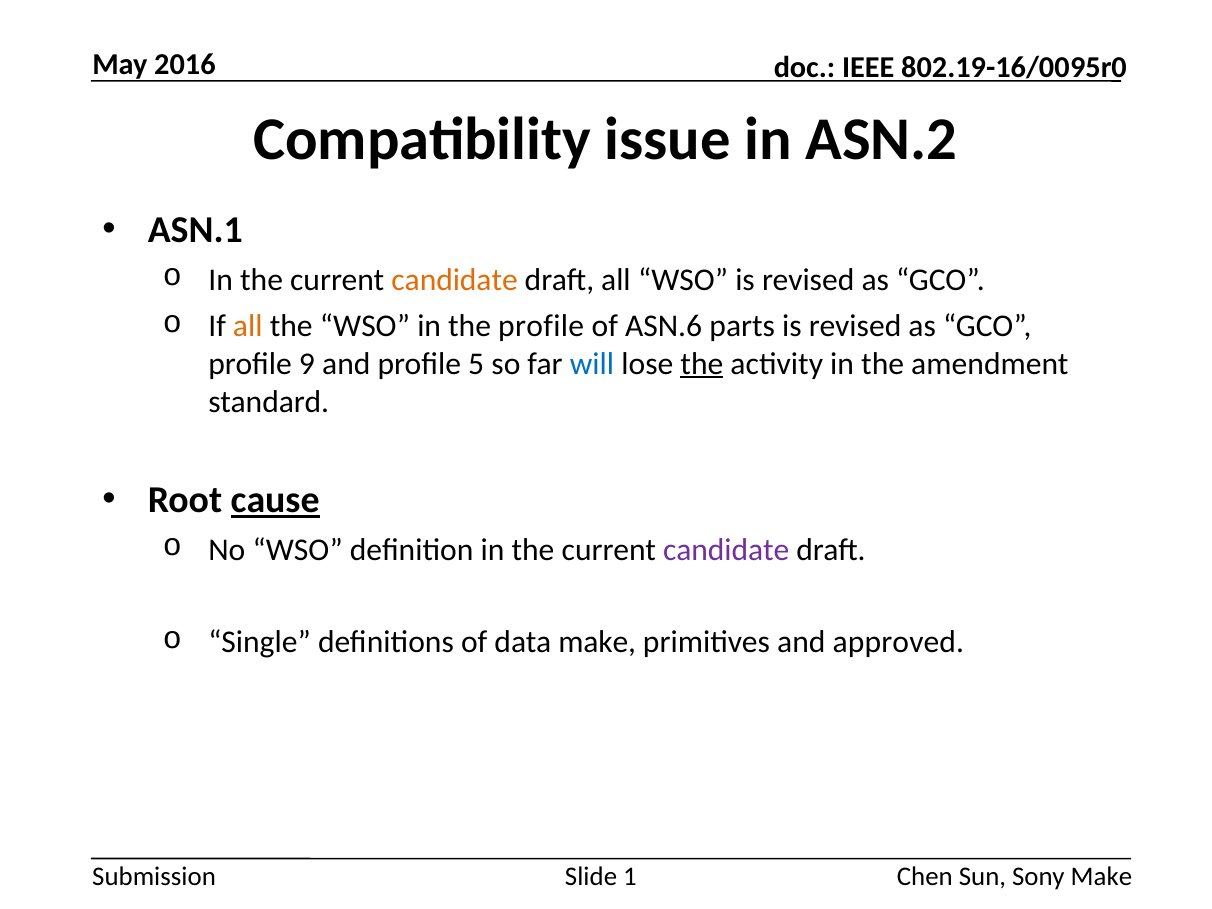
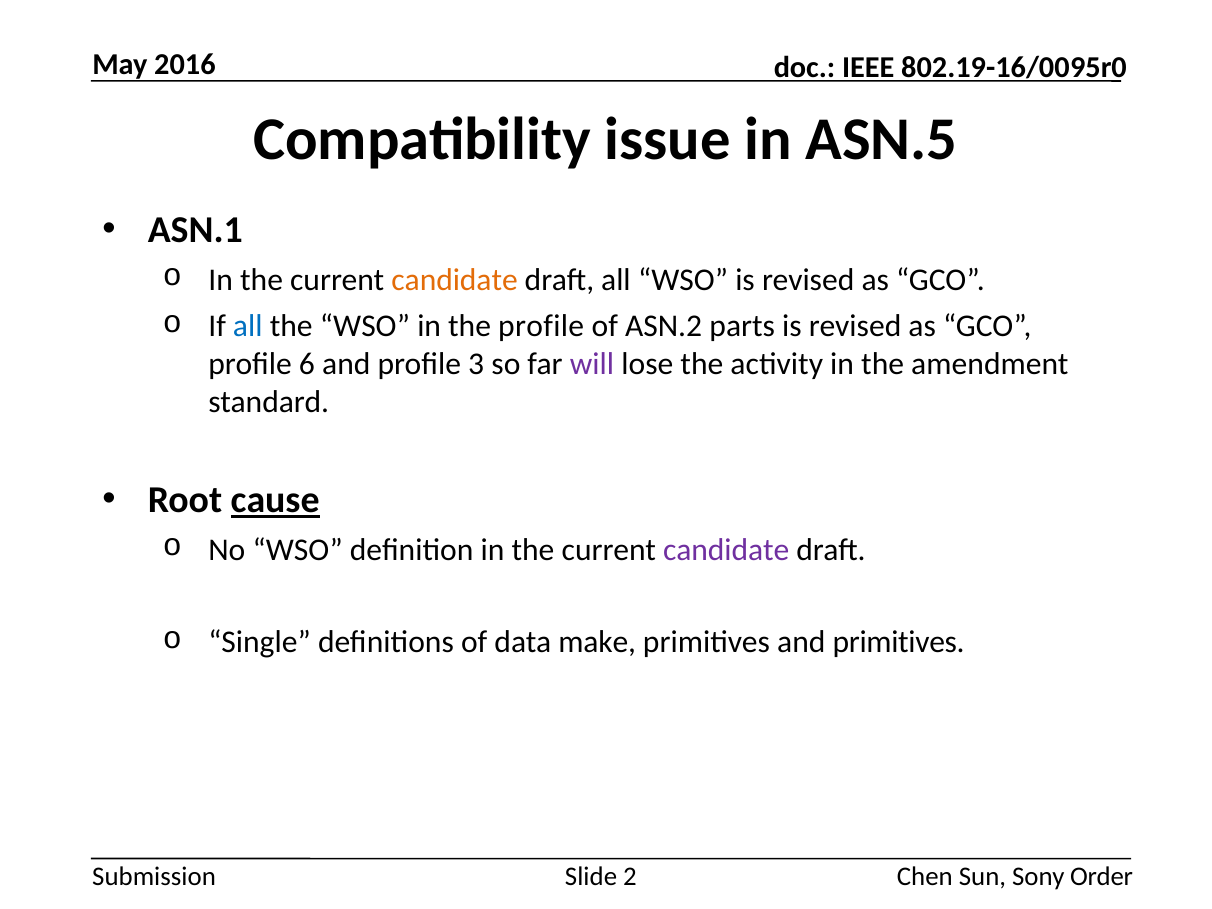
ASN.2: ASN.2 -> ASN.5
all at (248, 326) colour: orange -> blue
ASN.6: ASN.6 -> ASN.2
9: 9 -> 6
5: 5 -> 3
will colour: blue -> purple
the at (702, 364) underline: present -> none
and approved: approved -> primitives
1: 1 -> 2
Sony Make: Make -> Order
